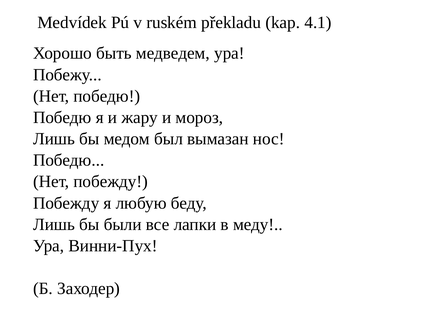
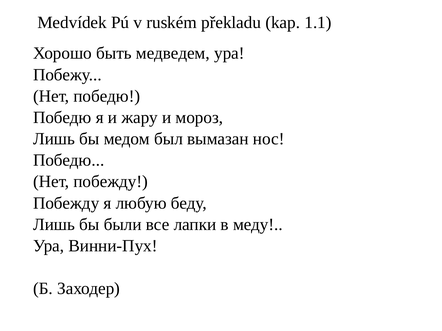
4.1: 4.1 -> 1.1
